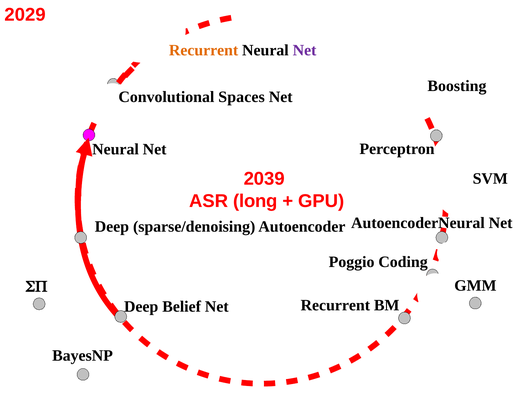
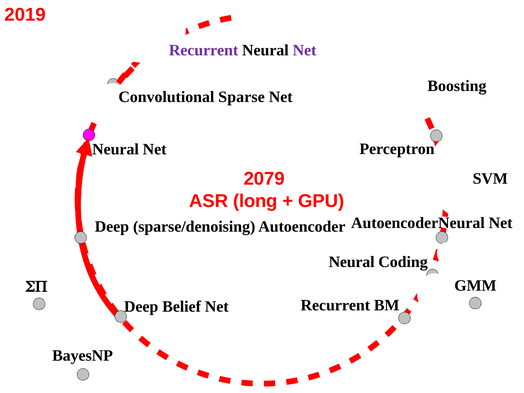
2029: 2029 -> 2019
Recurrent at (204, 50) colour: orange -> purple
Spaces: Spaces -> Sparse
2039: 2039 -> 2079
Poggio at (352, 262): Poggio -> Neural
